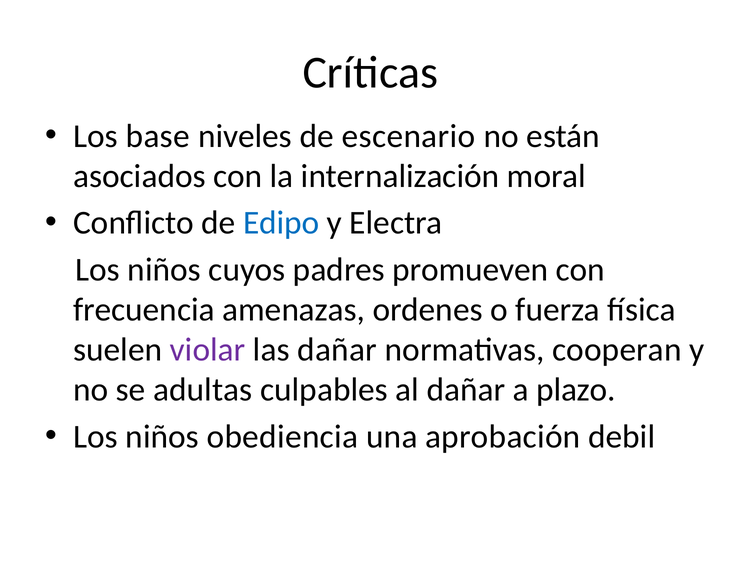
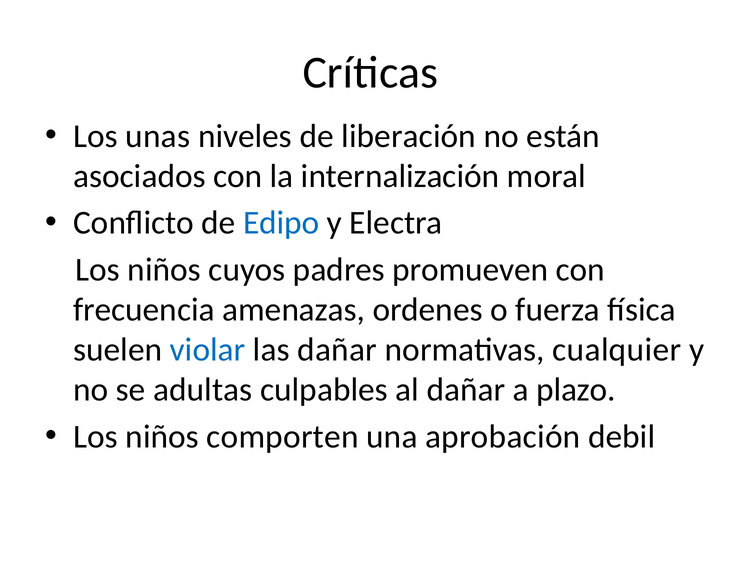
base: base -> unas
escenario: escenario -> liberación
violar colour: purple -> blue
cooperan: cooperan -> cualquier
obediencia: obediencia -> comporten
